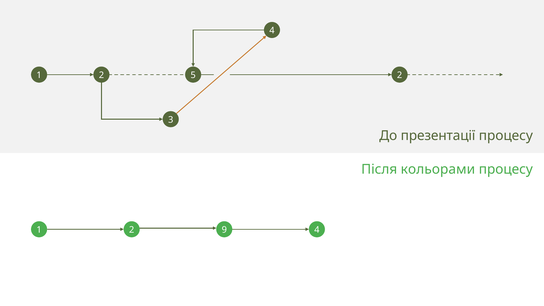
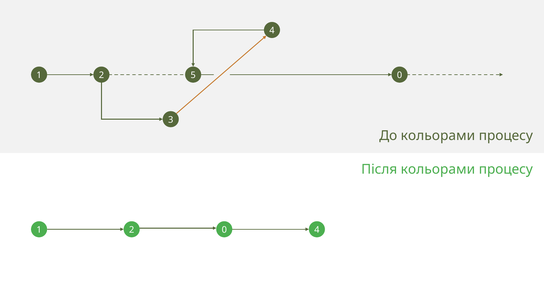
5 2: 2 -> 0
До презентації: презентації -> кольорами
2 9: 9 -> 0
